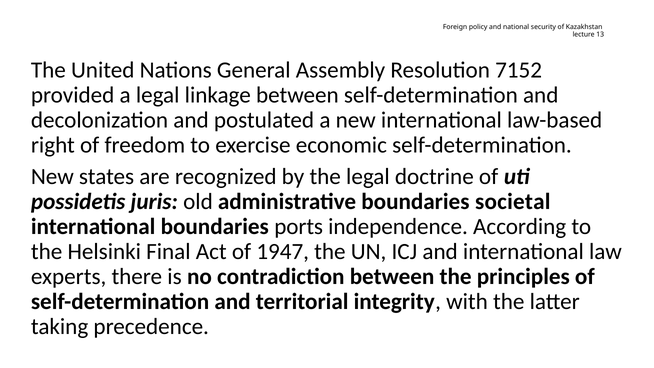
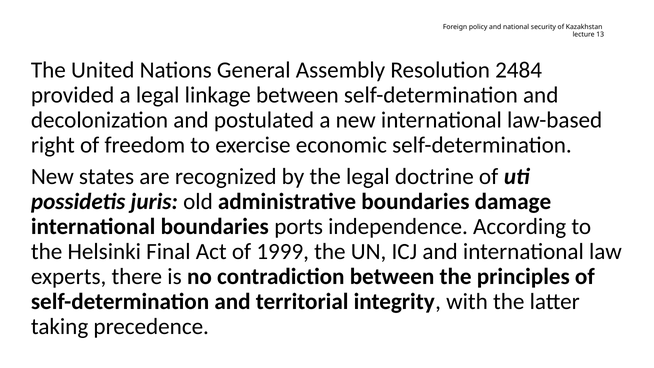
7152: 7152 -> 2484
societal: societal -> damage
1947: 1947 -> 1999
